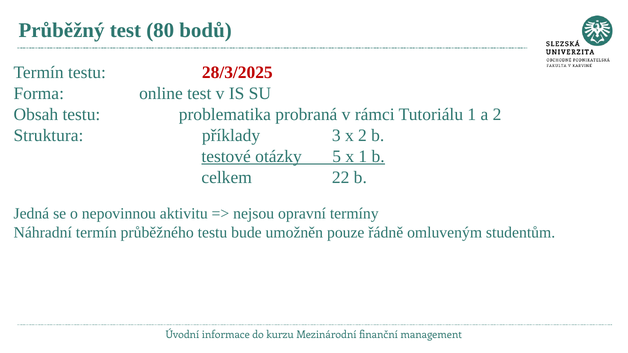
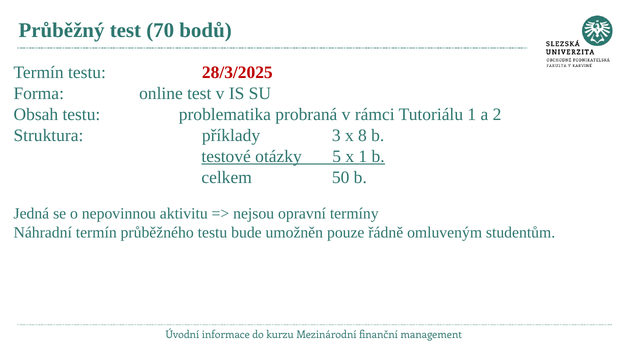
80: 80 -> 70
x 2: 2 -> 8
22: 22 -> 50
